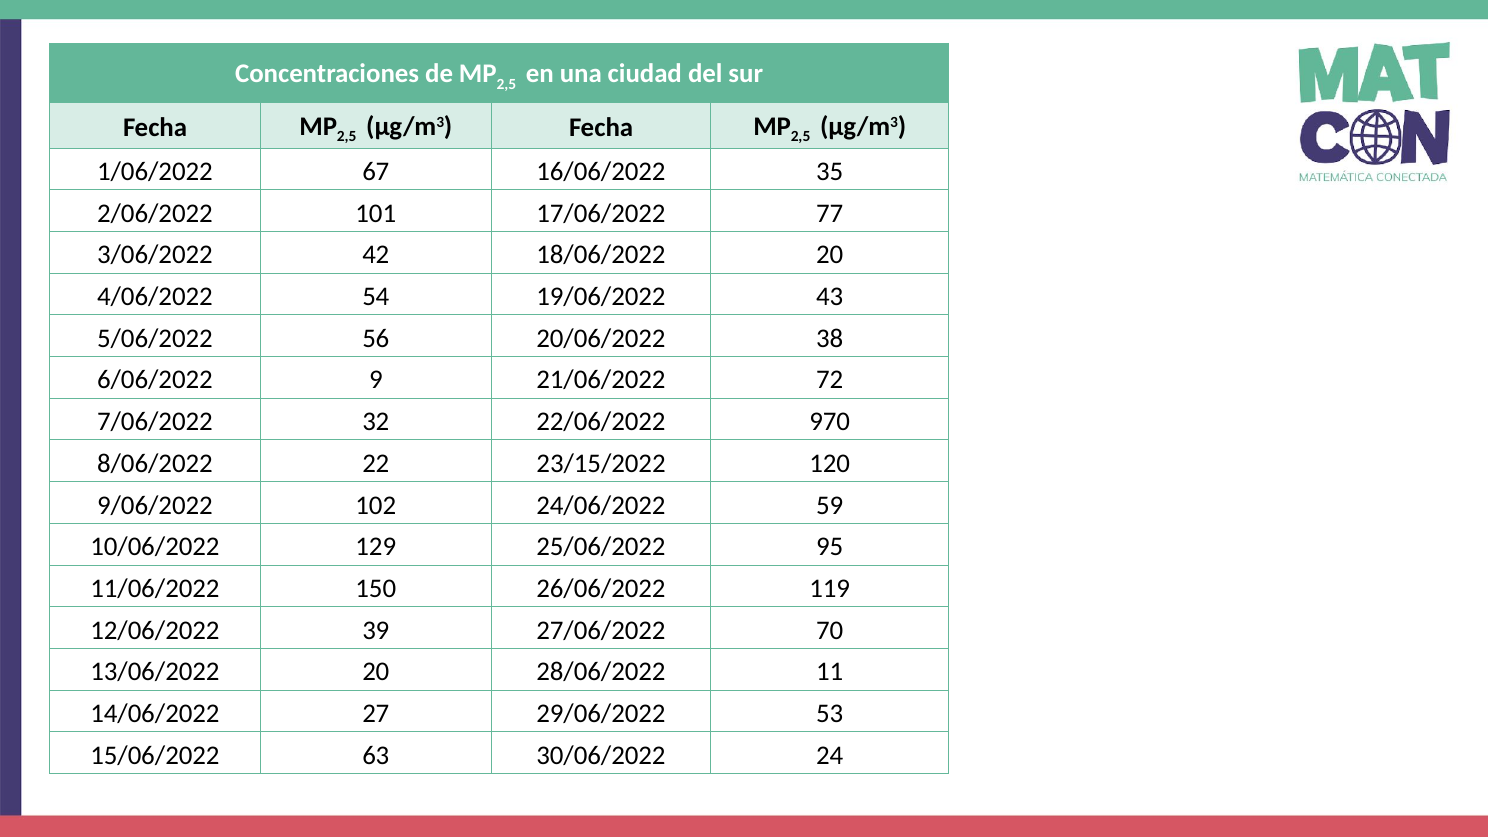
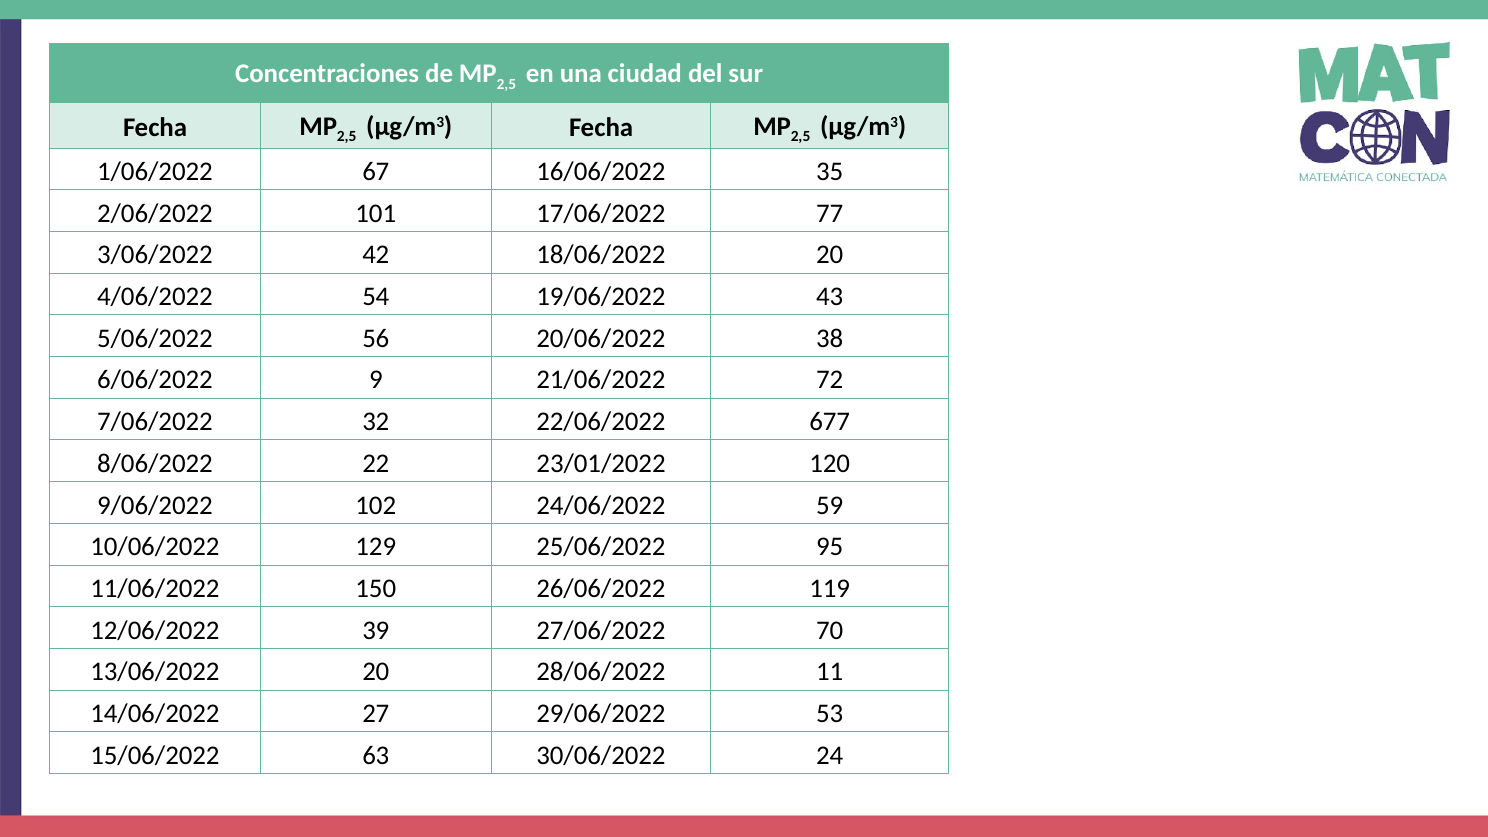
970: 970 -> 677
23/15/2022: 23/15/2022 -> 23/01/2022
